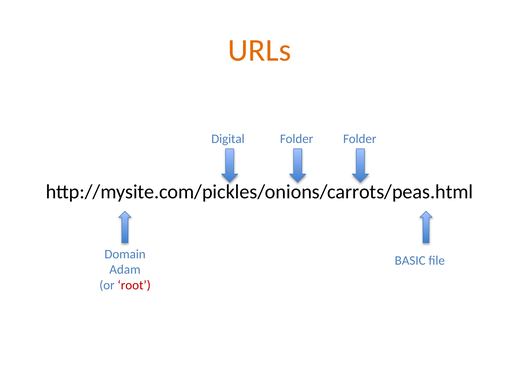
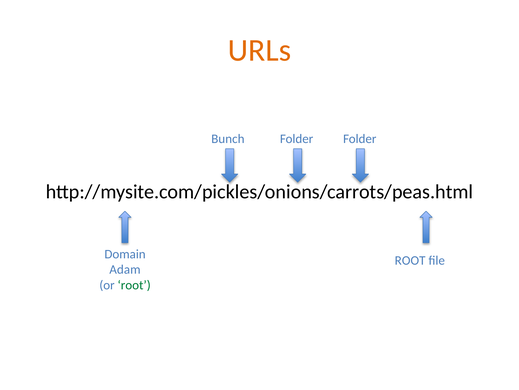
Digital: Digital -> Bunch
BASIC at (410, 260): BASIC -> ROOT
root at (134, 285) colour: red -> green
